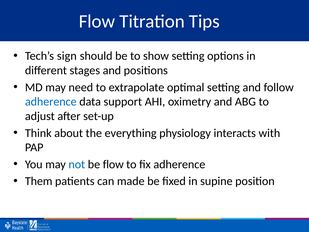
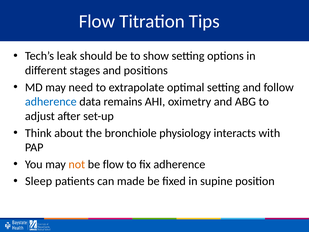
sign: sign -> leak
support: support -> remains
everything: everything -> bronchiole
not colour: blue -> orange
Them: Them -> Sleep
